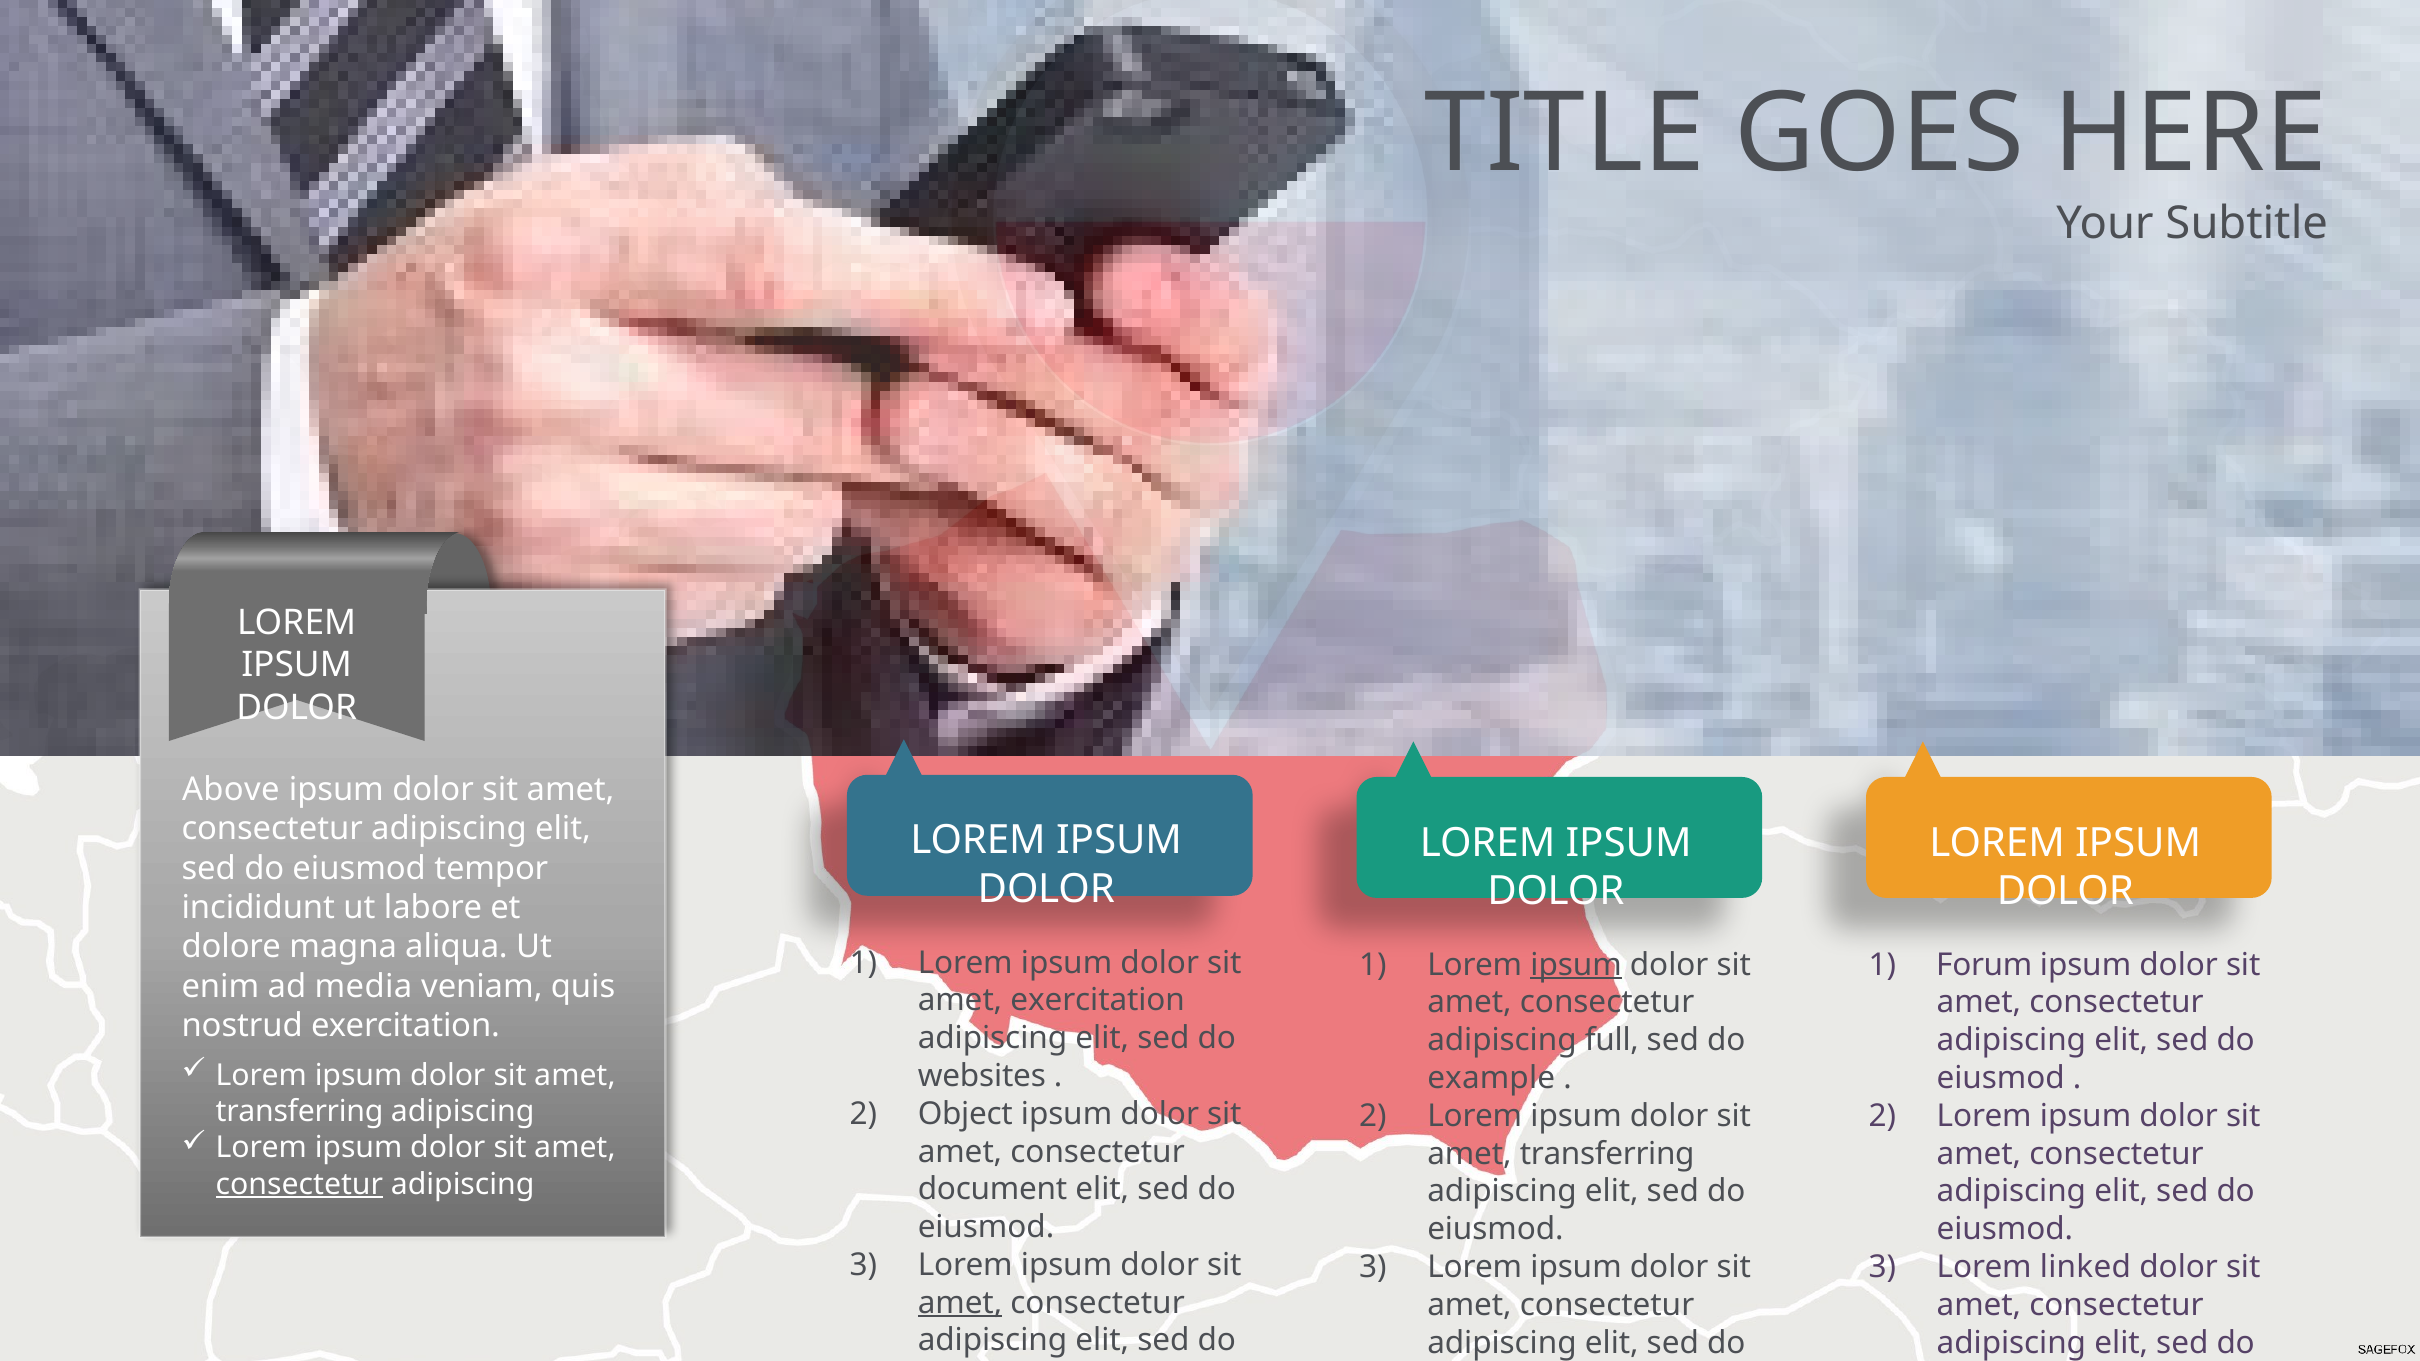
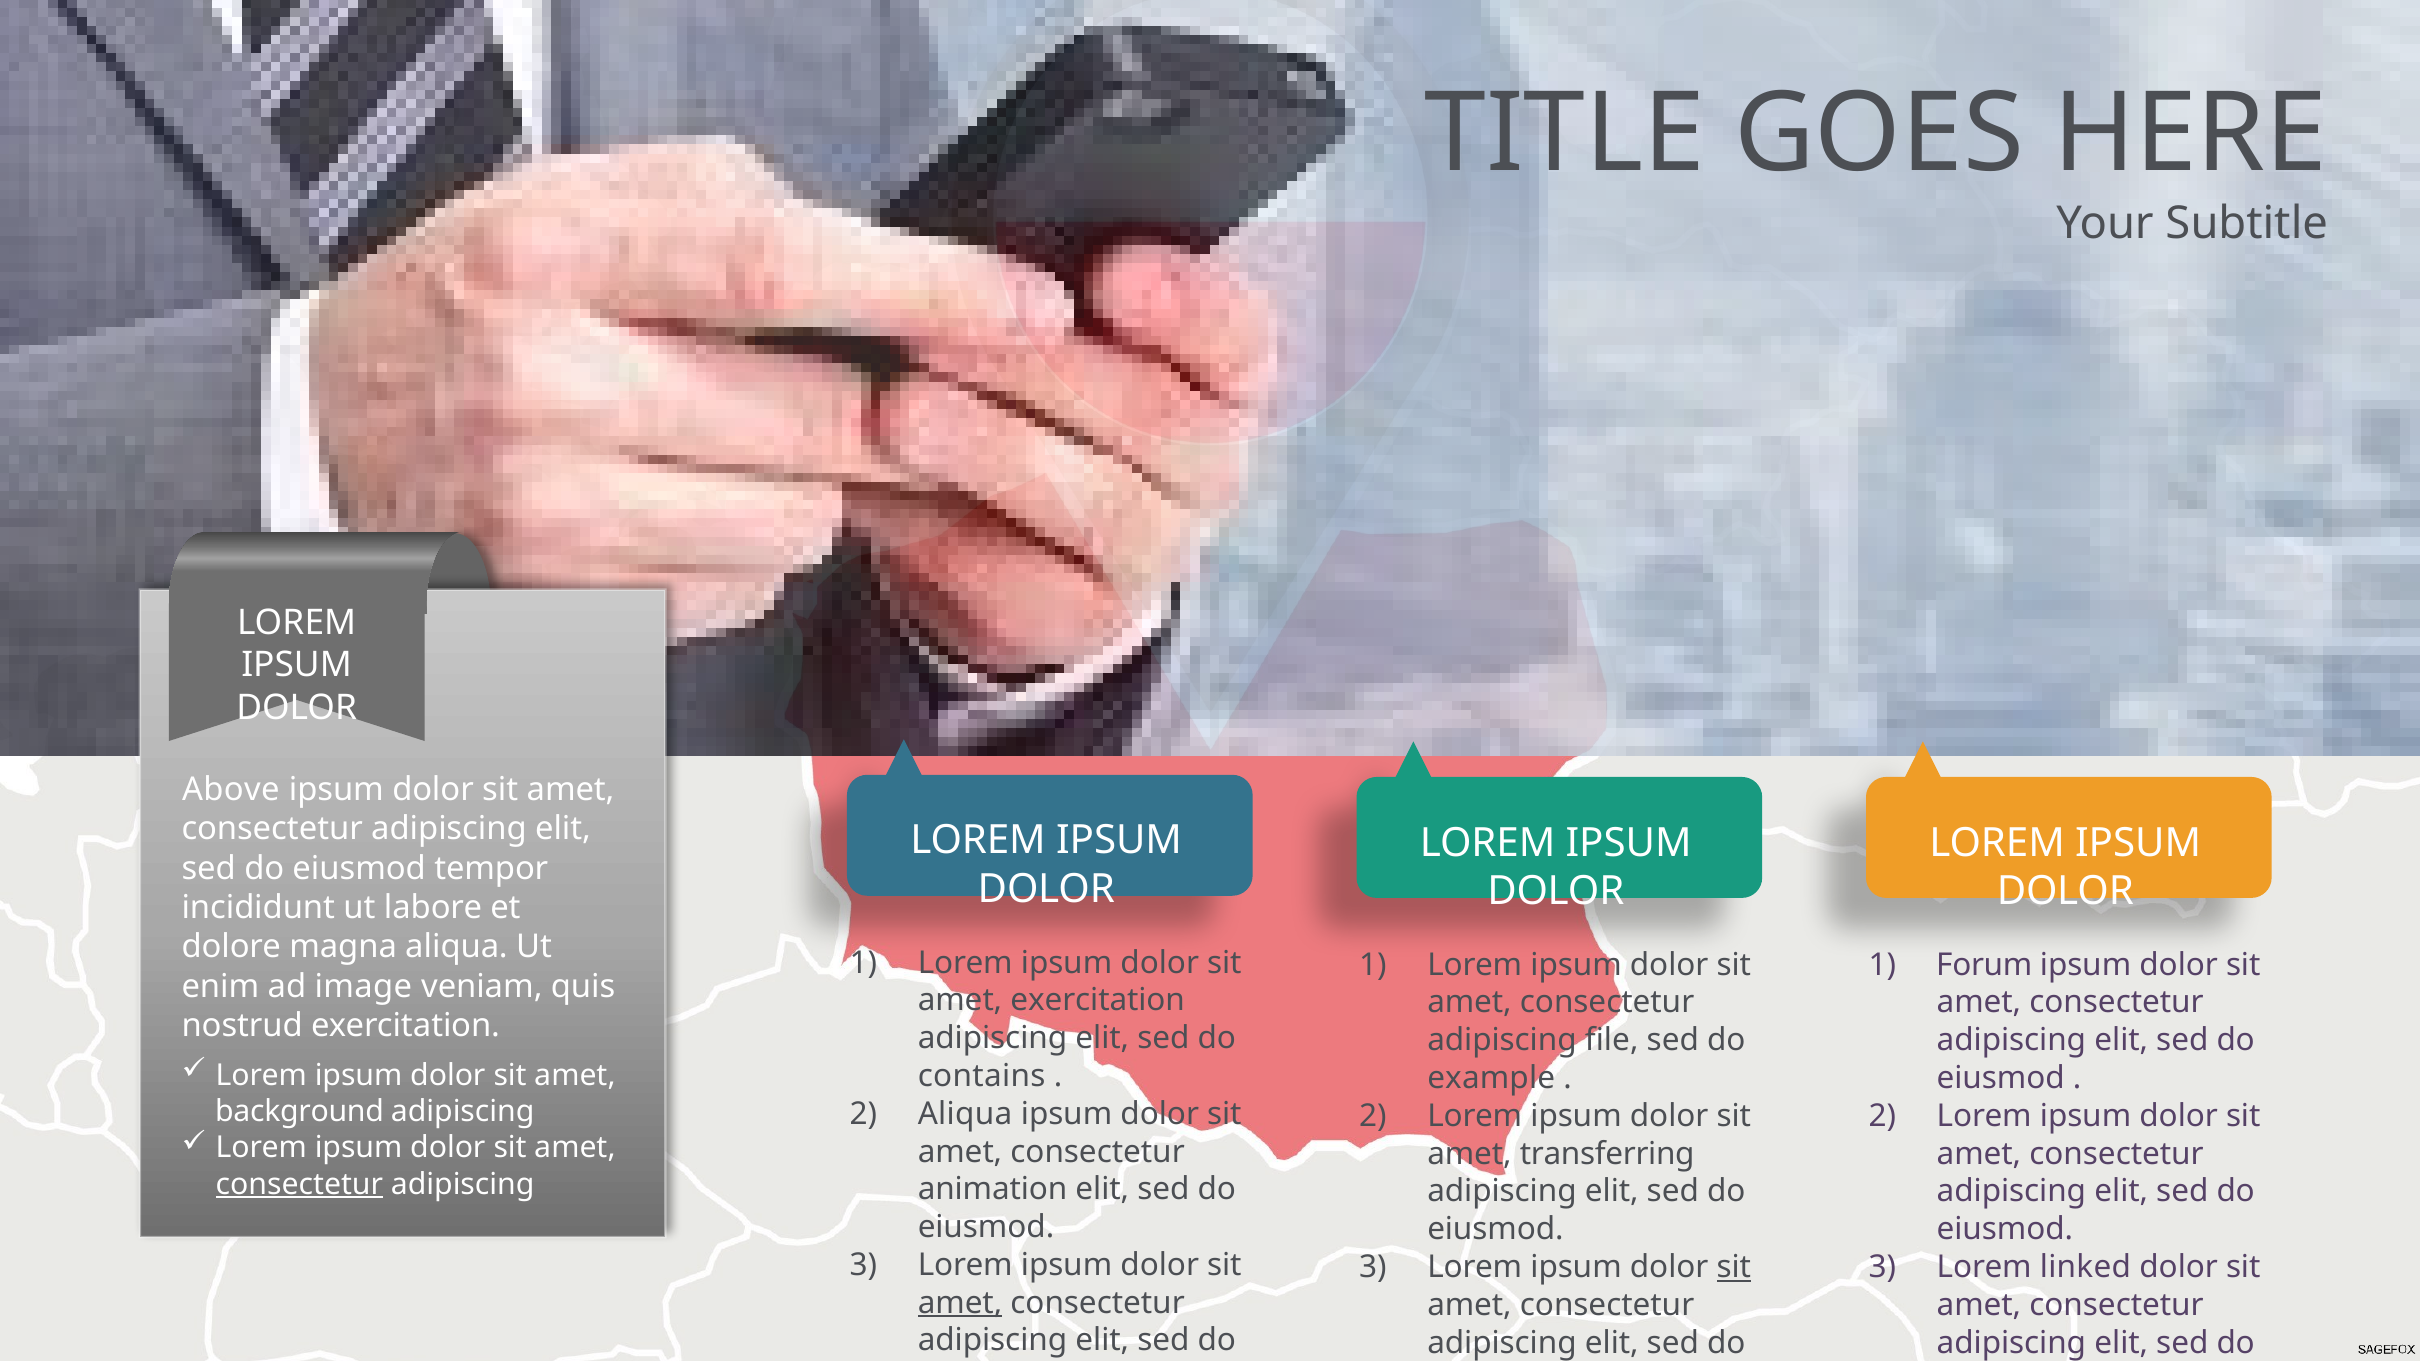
ipsum at (1576, 965) underline: present -> none
media: media -> image
full: full -> file
websites: websites -> contains
transferring at (300, 1112): transferring -> background
Object at (965, 1114): Object -> Aliqua
document: document -> animation
sit at (1734, 1267) underline: none -> present
